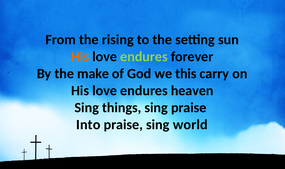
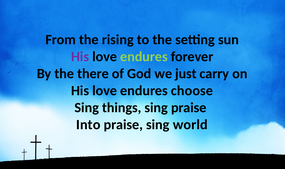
His at (80, 57) colour: orange -> purple
make: make -> there
this: this -> just
heaven: heaven -> choose
